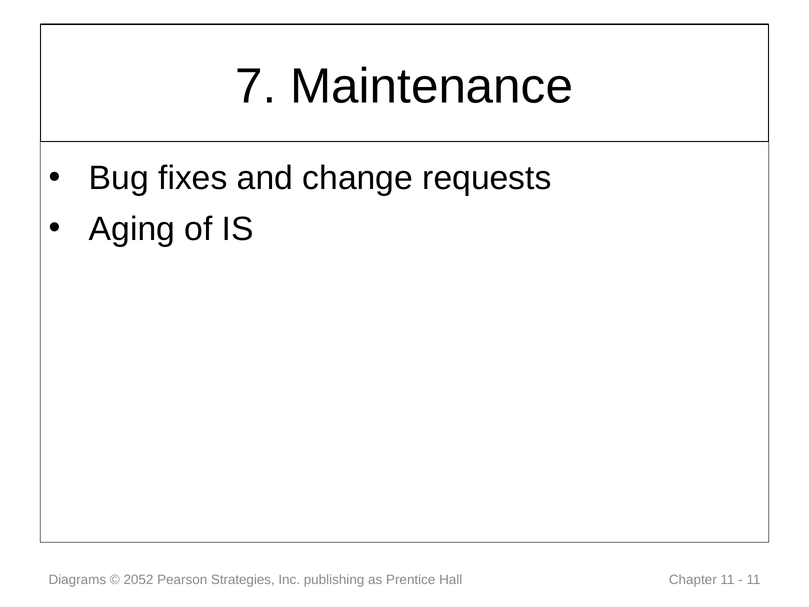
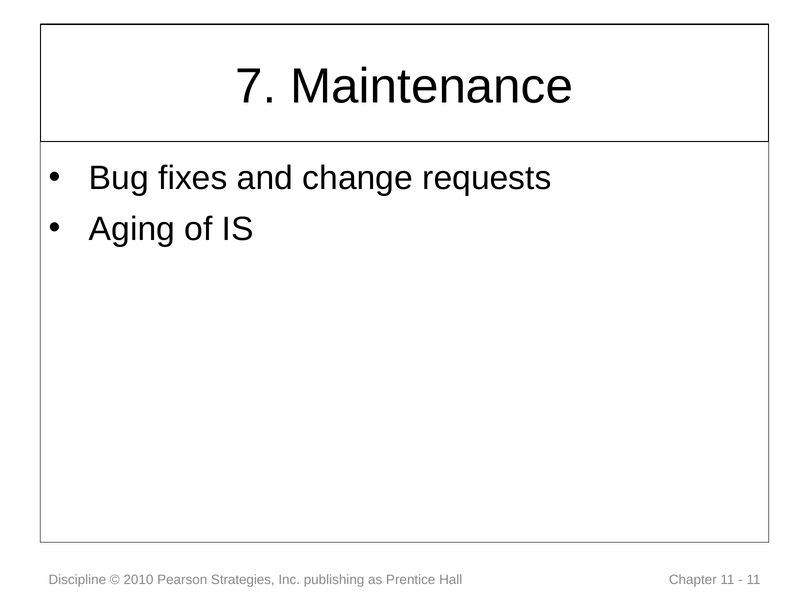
Diagrams: Diagrams -> Discipline
2052: 2052 -> 2010
